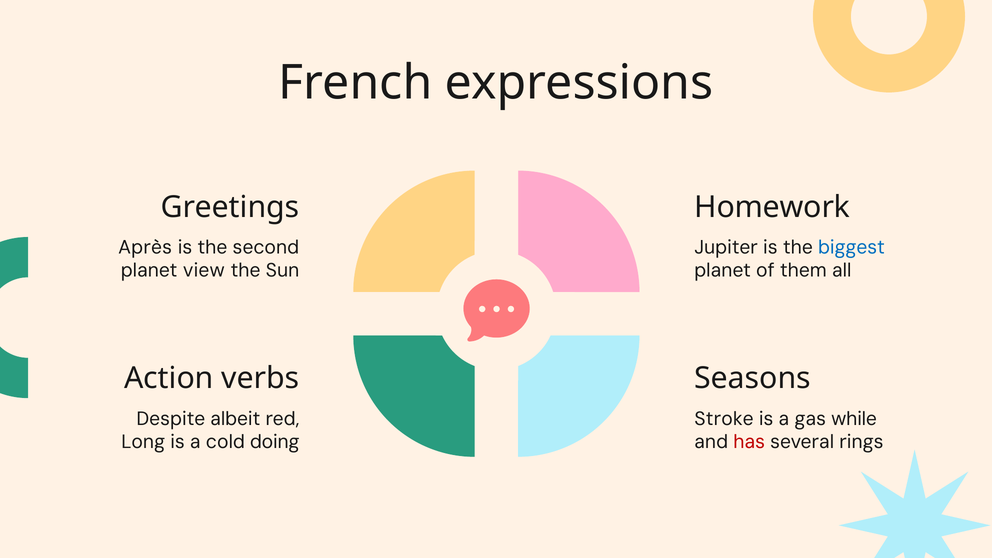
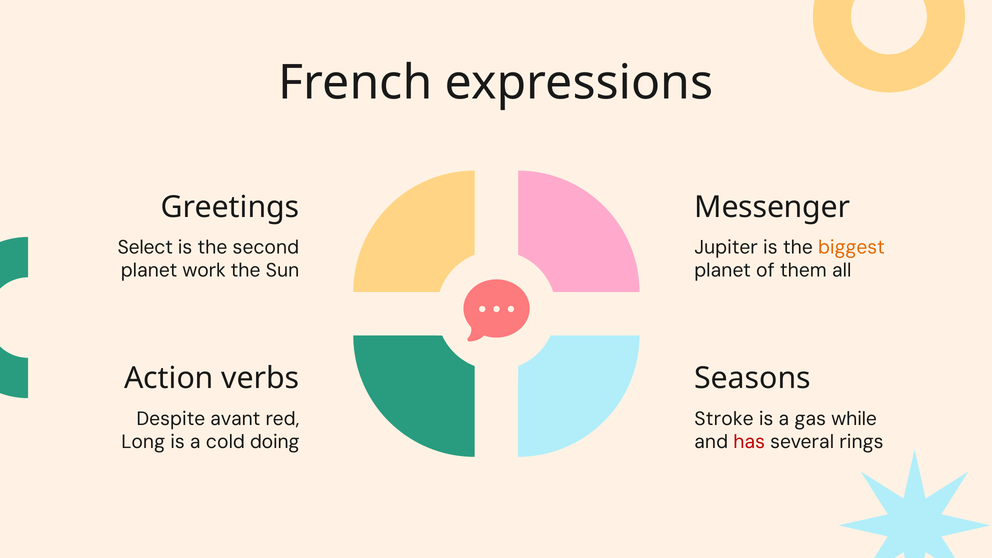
Homework: Homework -> Messenger
Après: Après -> Select
biggest colour: blue -> orange
view: view -> work
albeit: albeit -> avant
